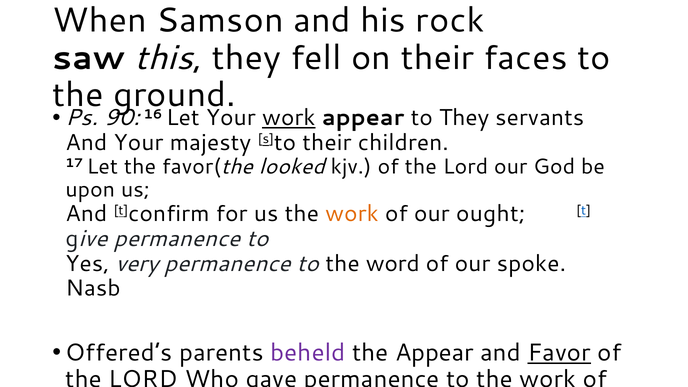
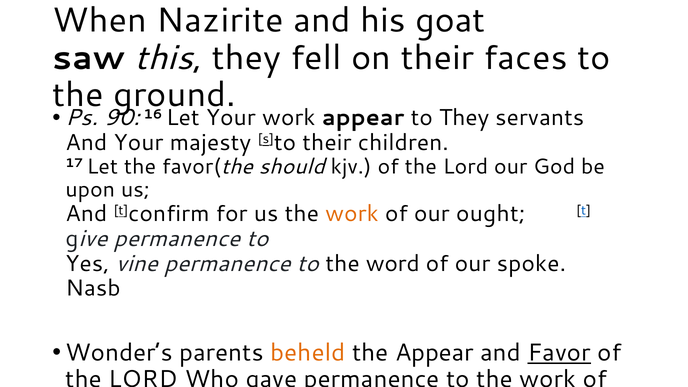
Samson: Samson -> Nazirite
rock: rock -> goat
work at (289, 118) underline: present -> none
looked: looked -> should
very: very -> vine
Offered’s: Offered’s -> Wonder’s
beheld colour: purple -> orange
